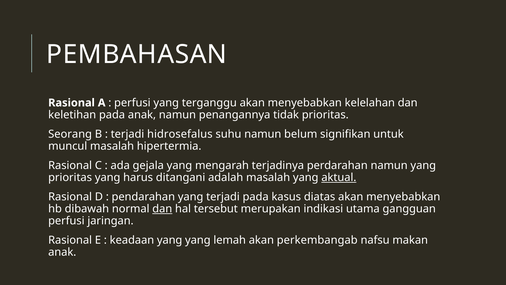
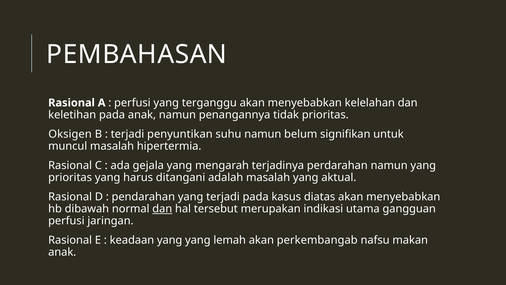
Seorang: Seorang -> Oksigen
hidrosefalus: hidrosefalus -> penyuntikan
aktual underline: present -> none
